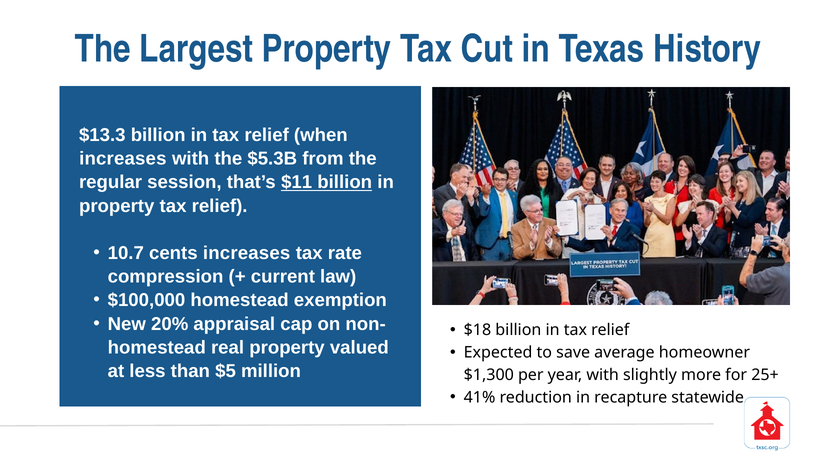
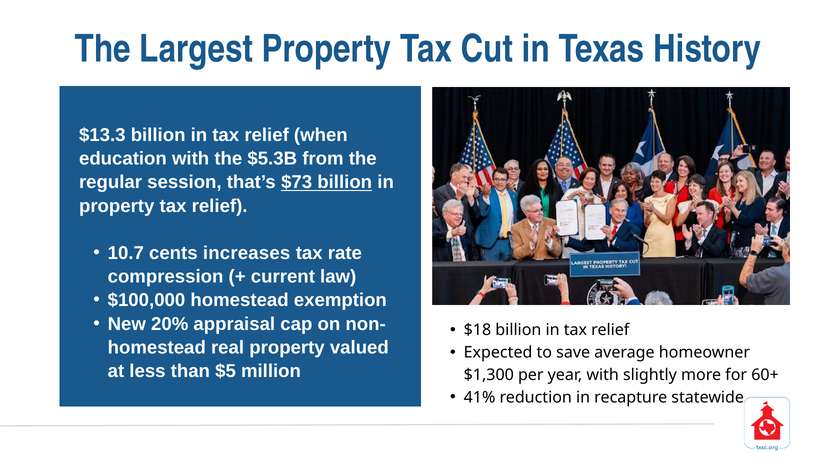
increases at (123, 159): increases -> education
$11: $11 -> $73
25+: 25+ -> 60+
